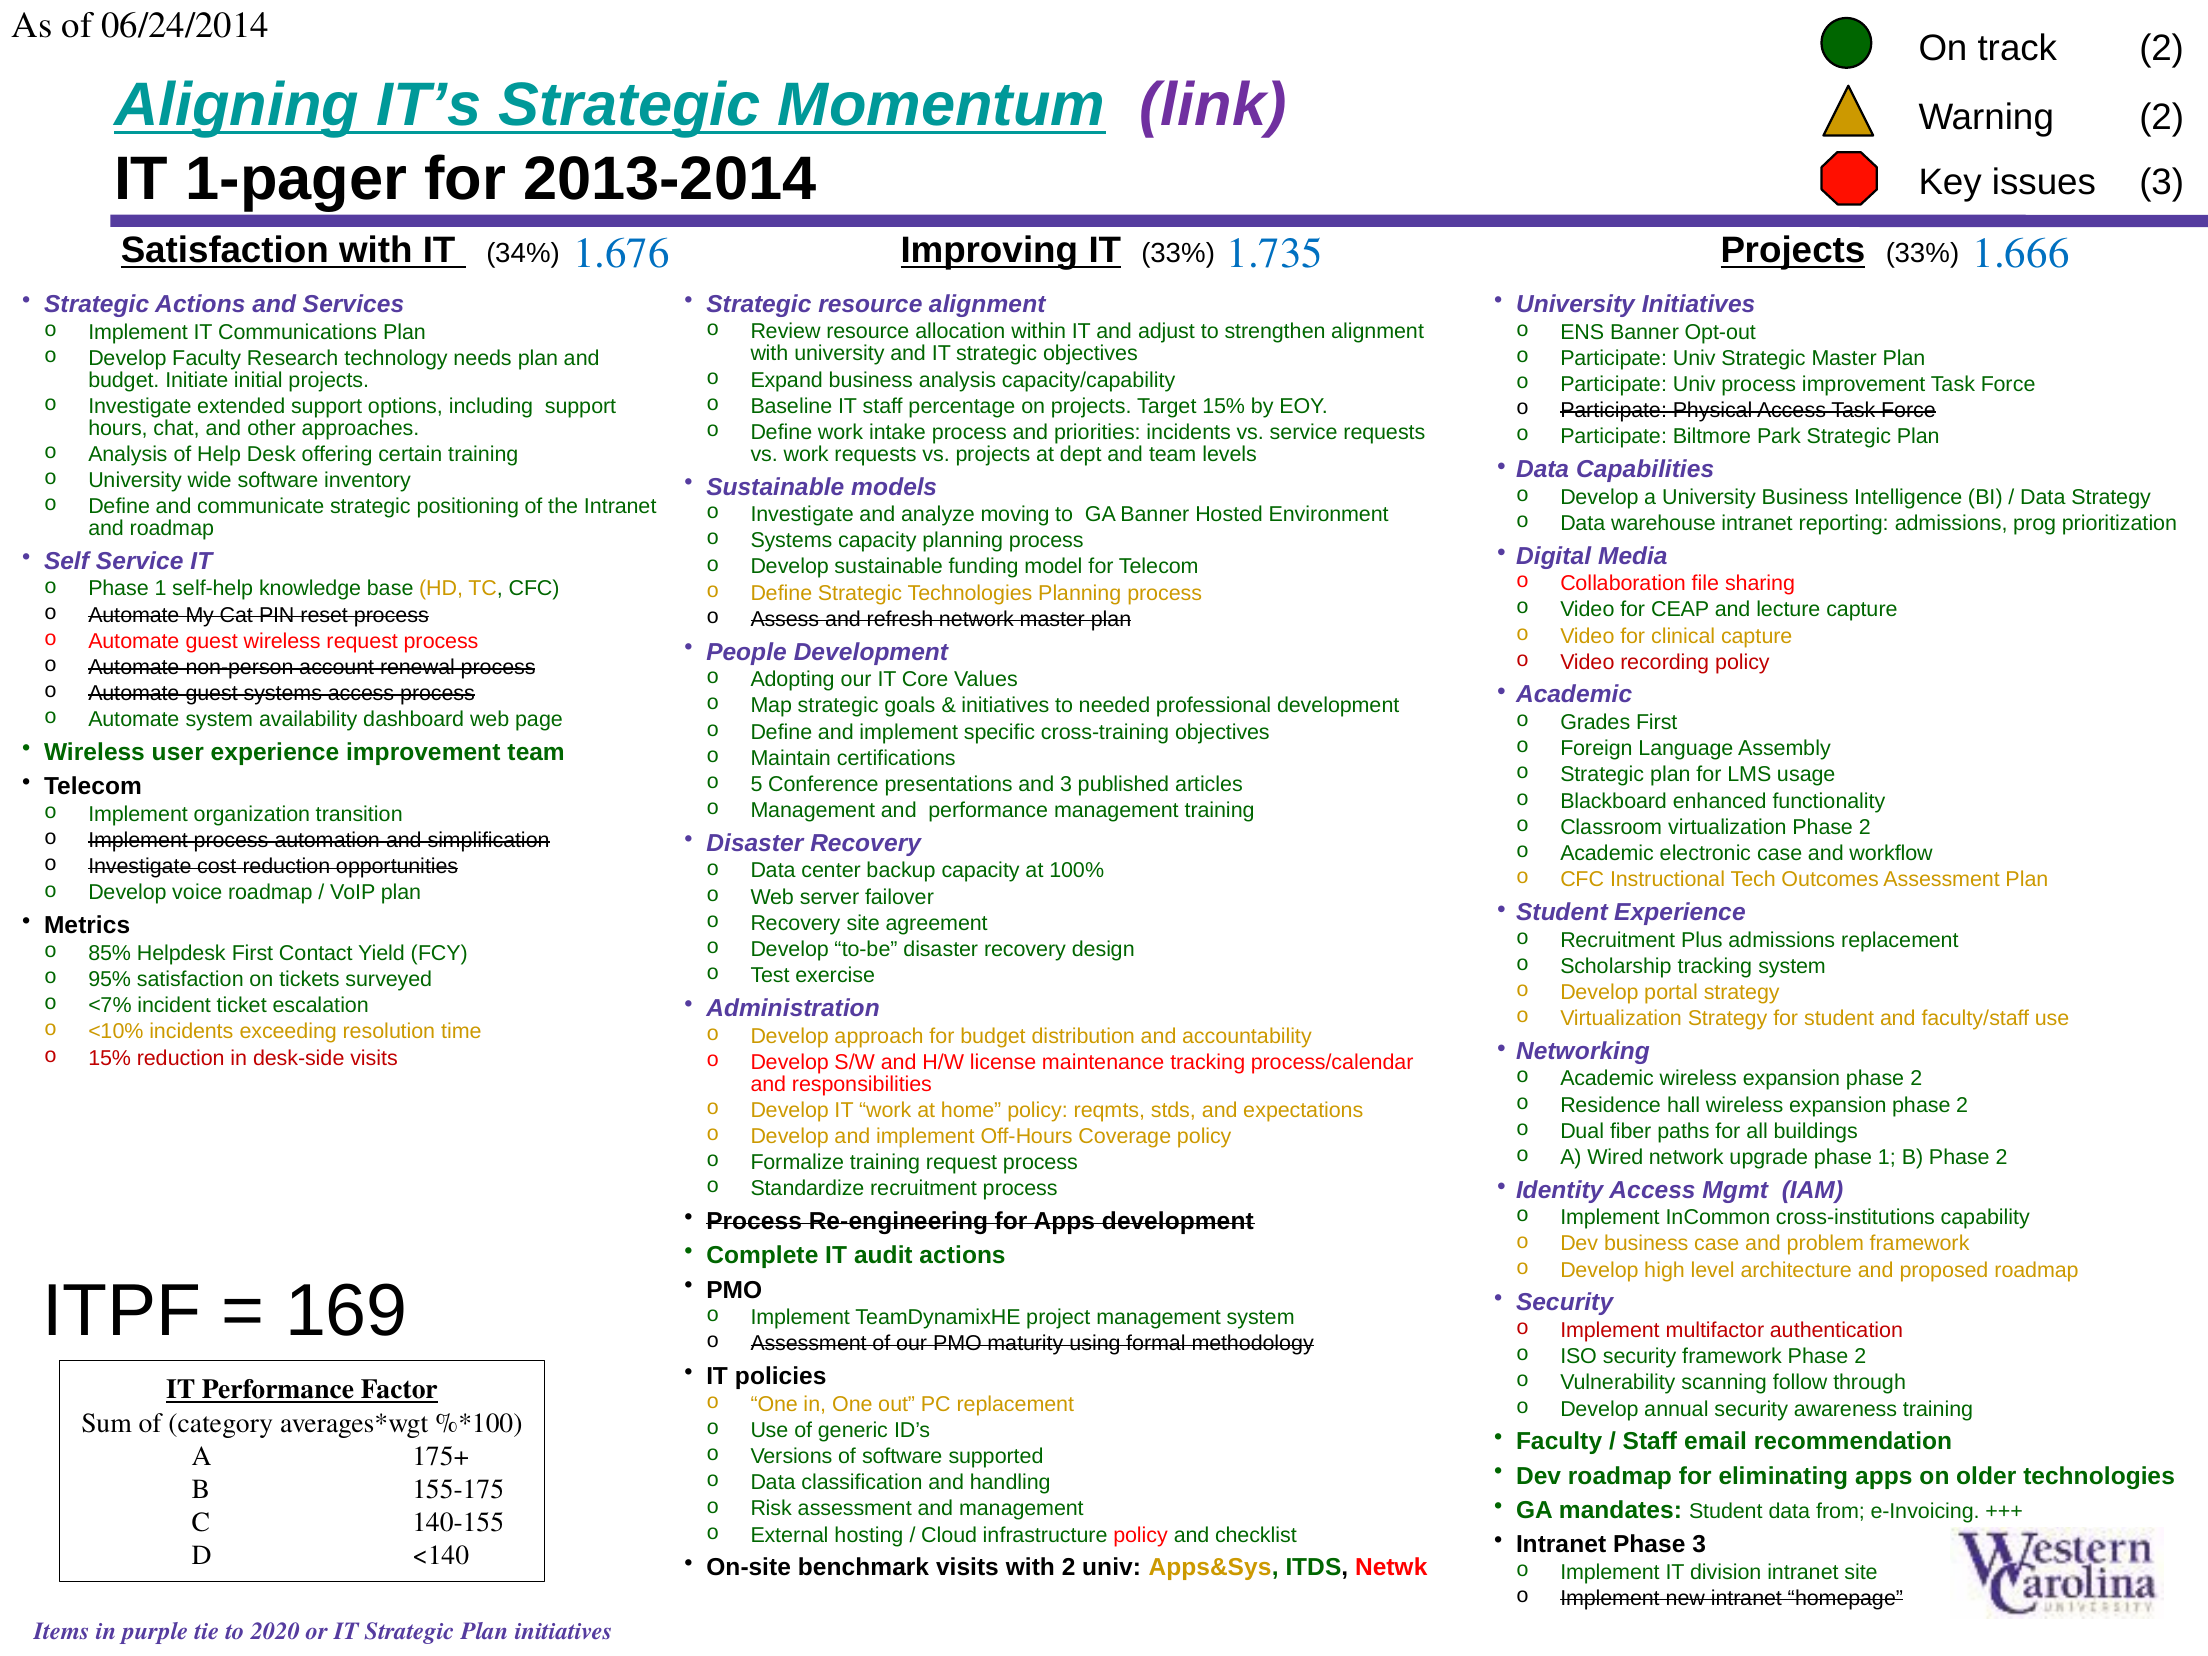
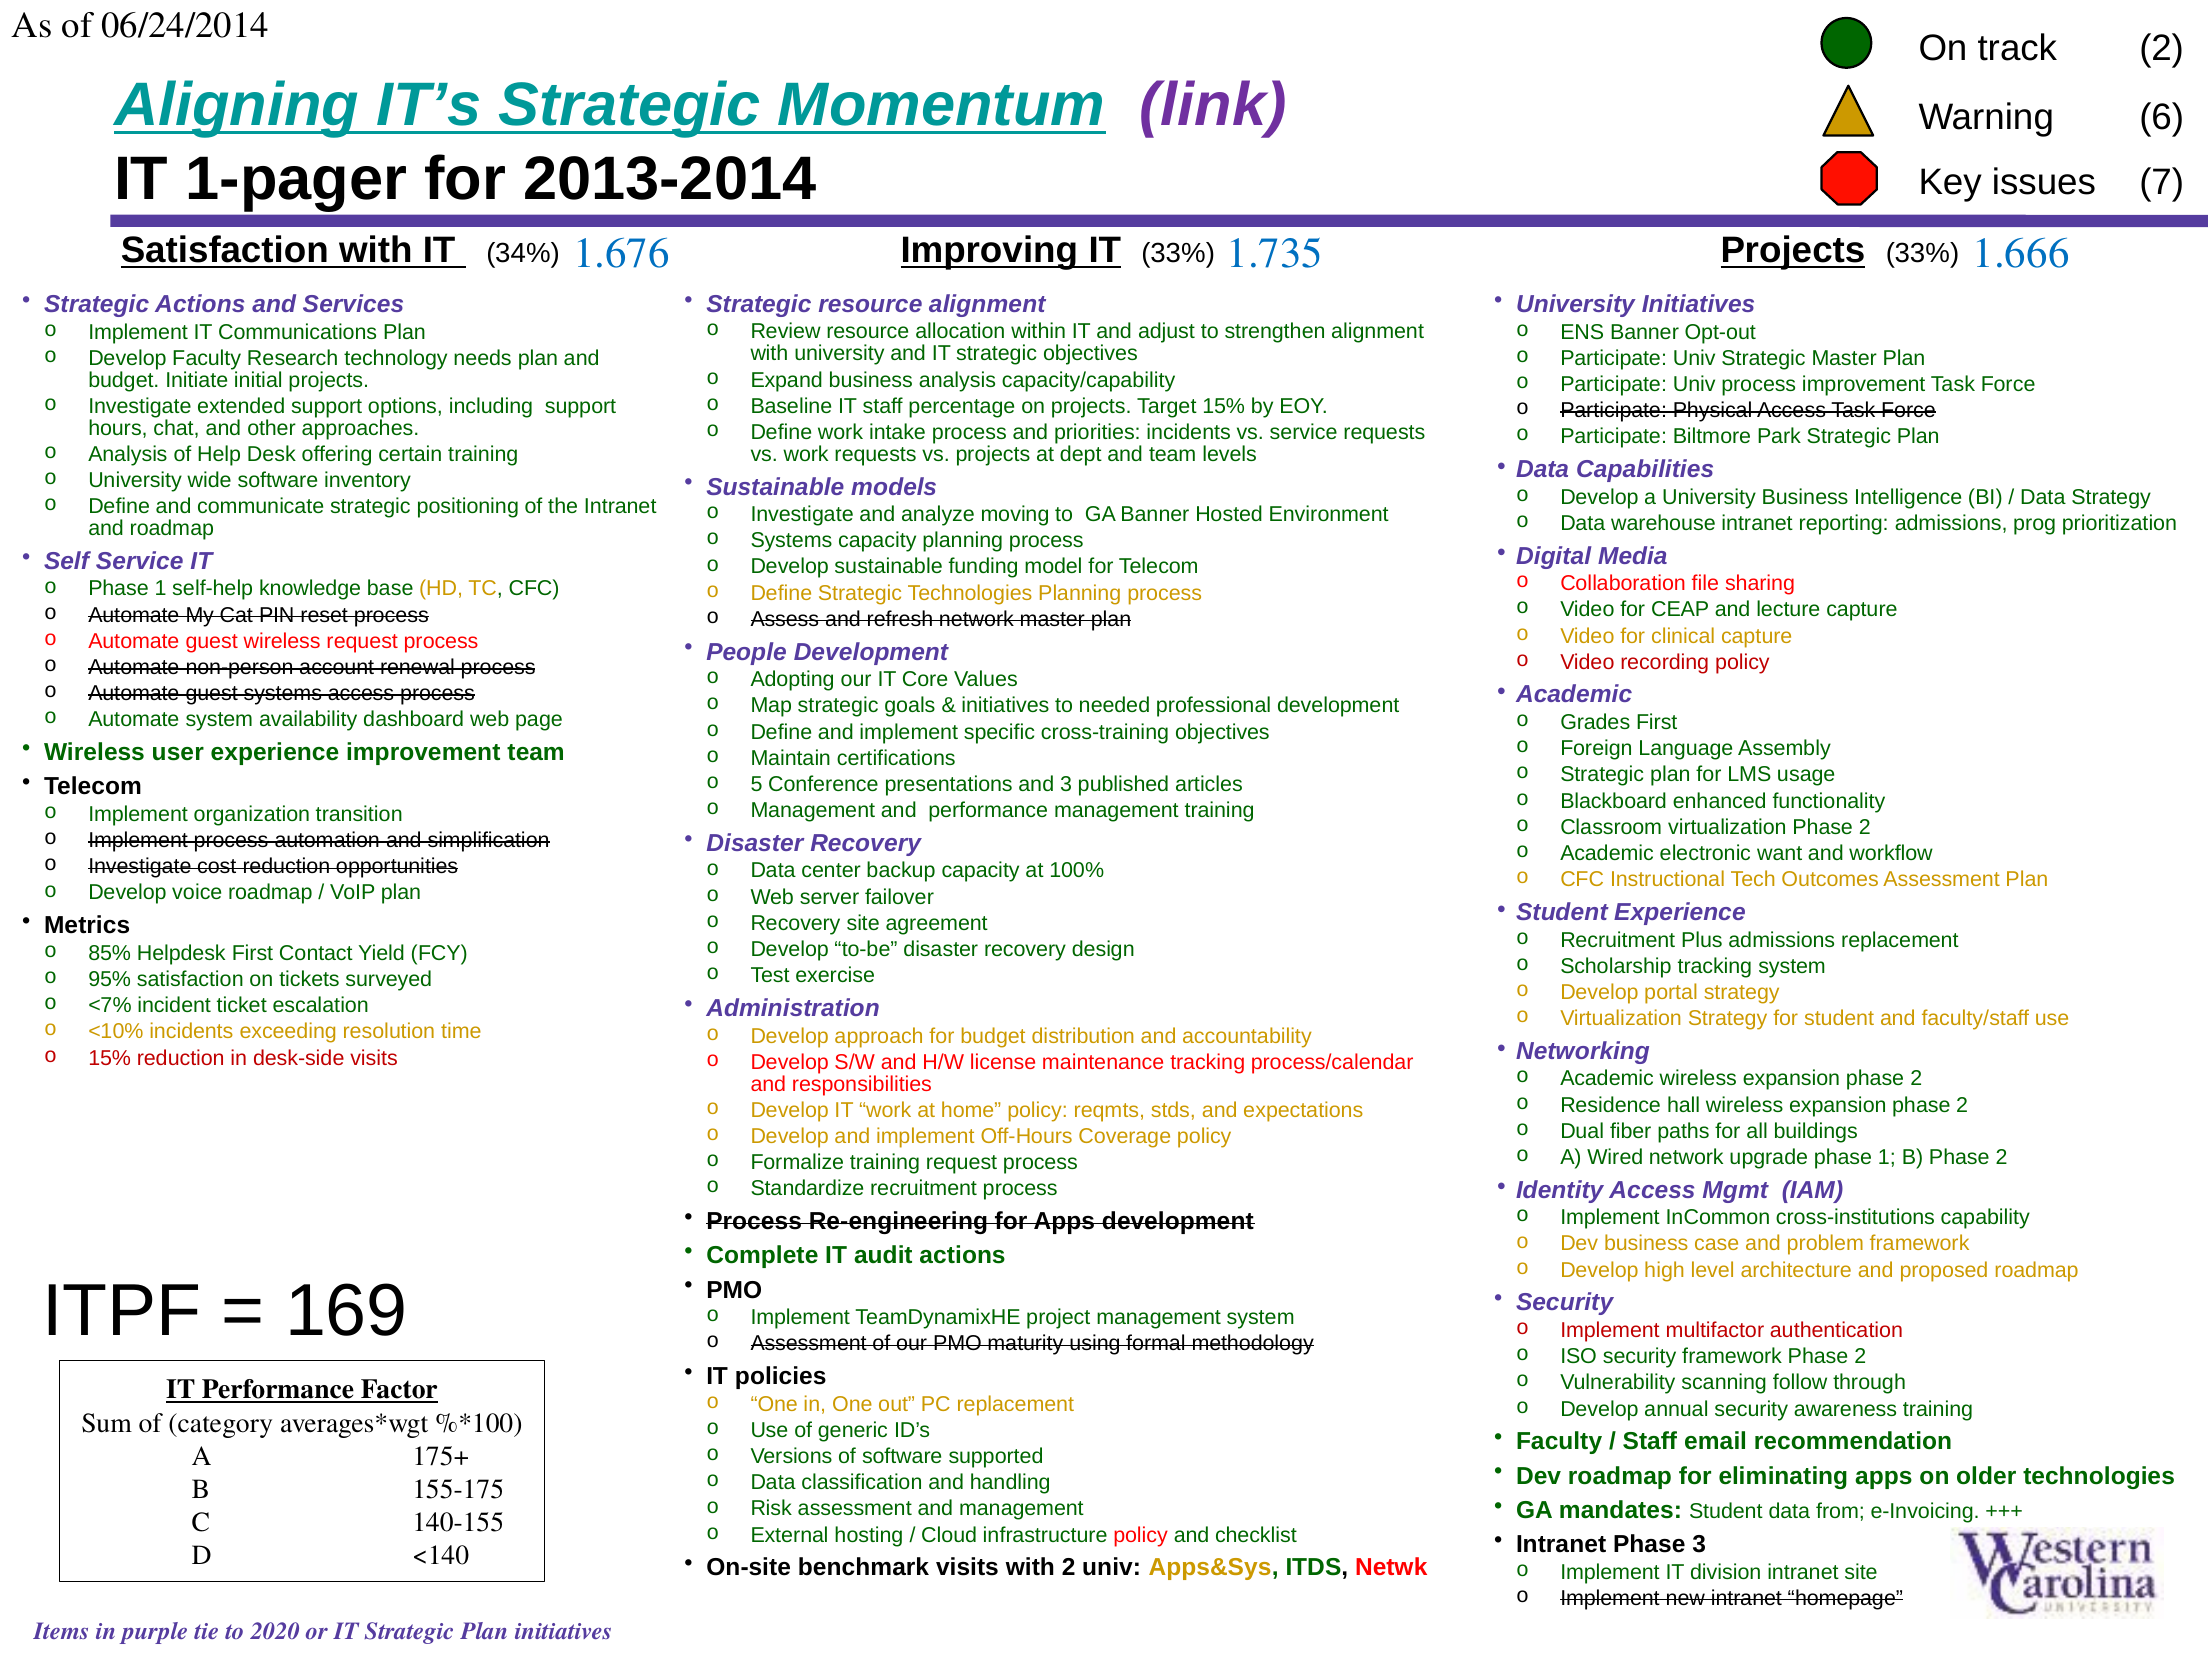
Warning 2: 2 -> 6
issues 3: 3 -> 7
electronic case: case -> want
